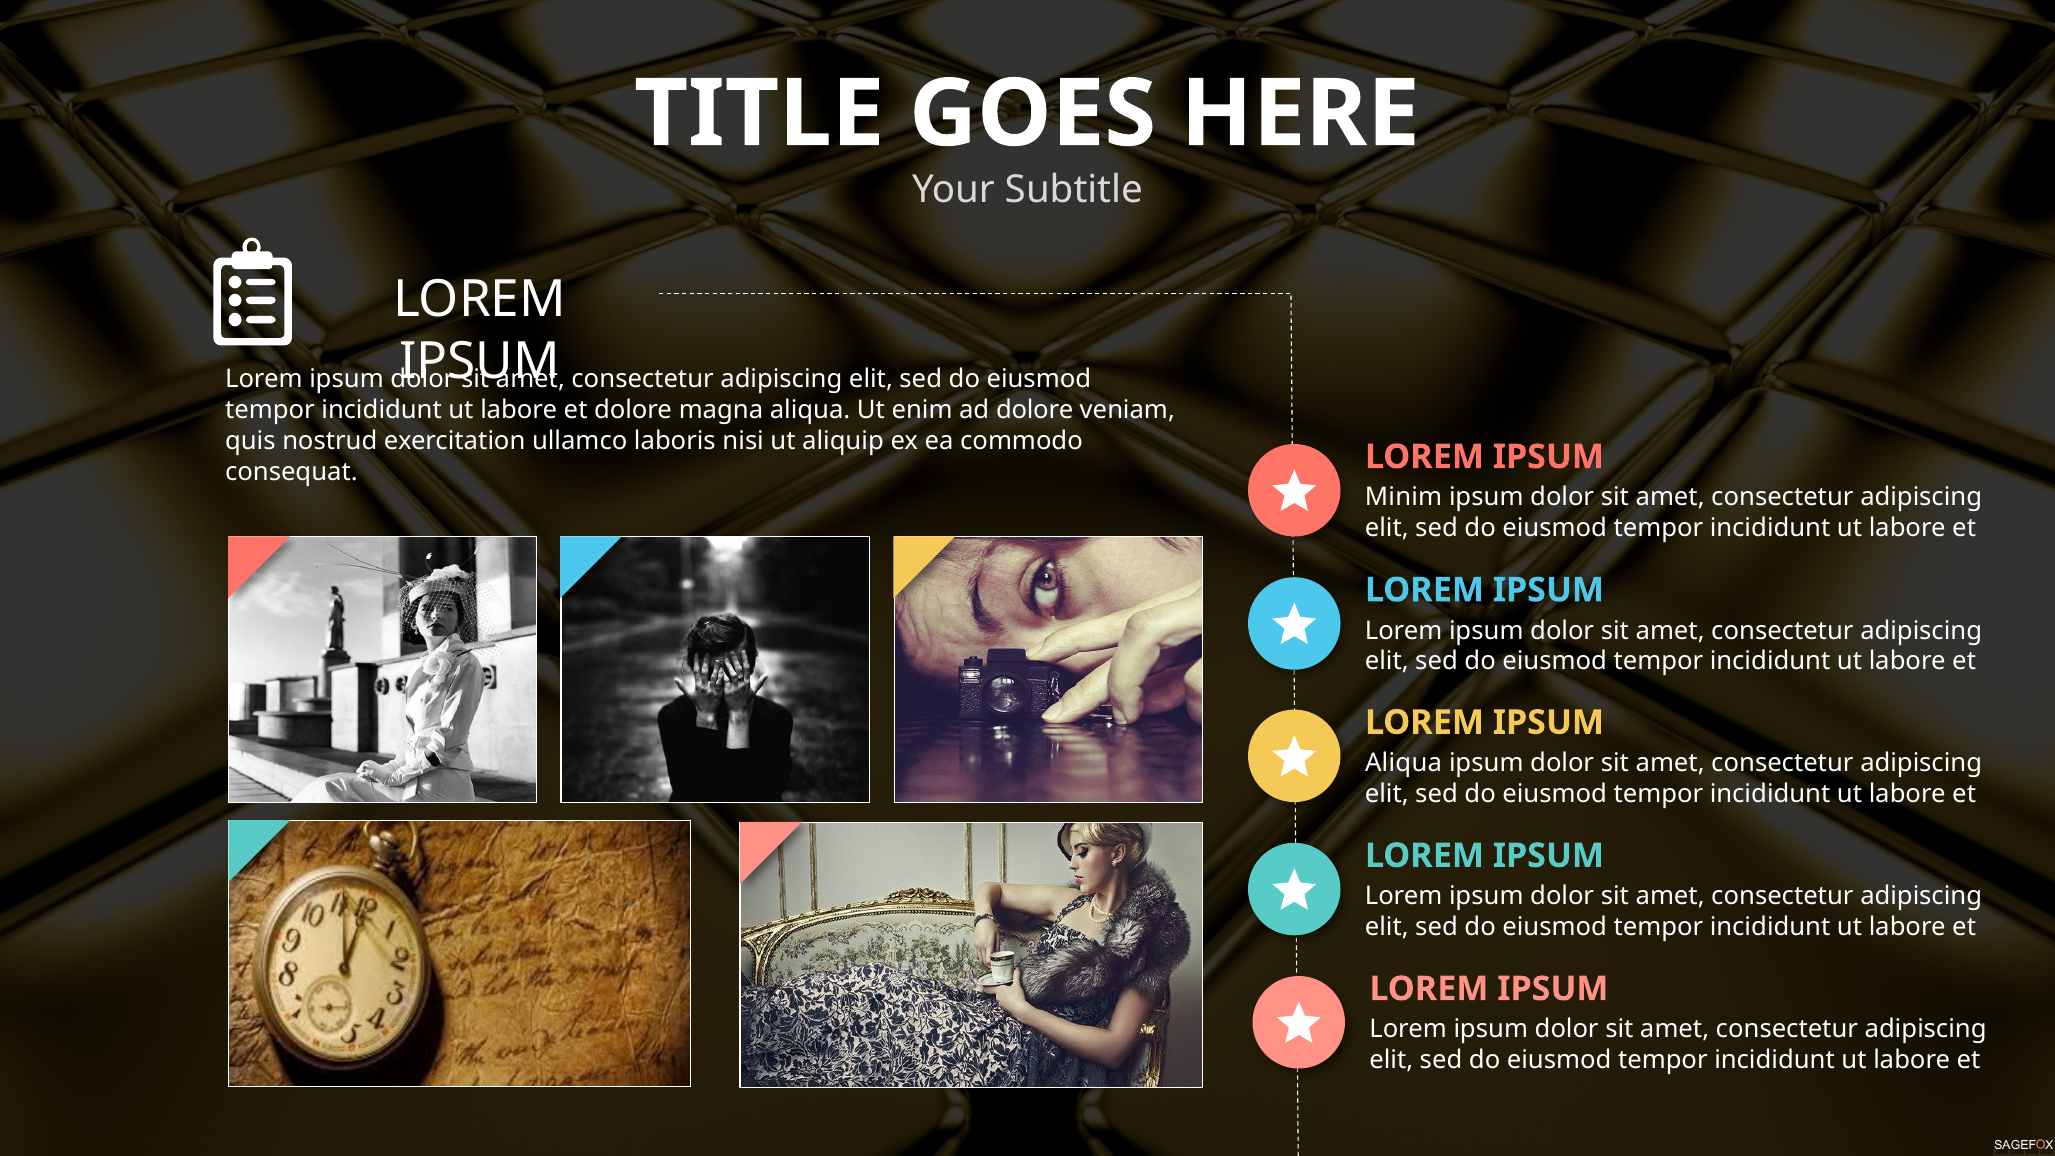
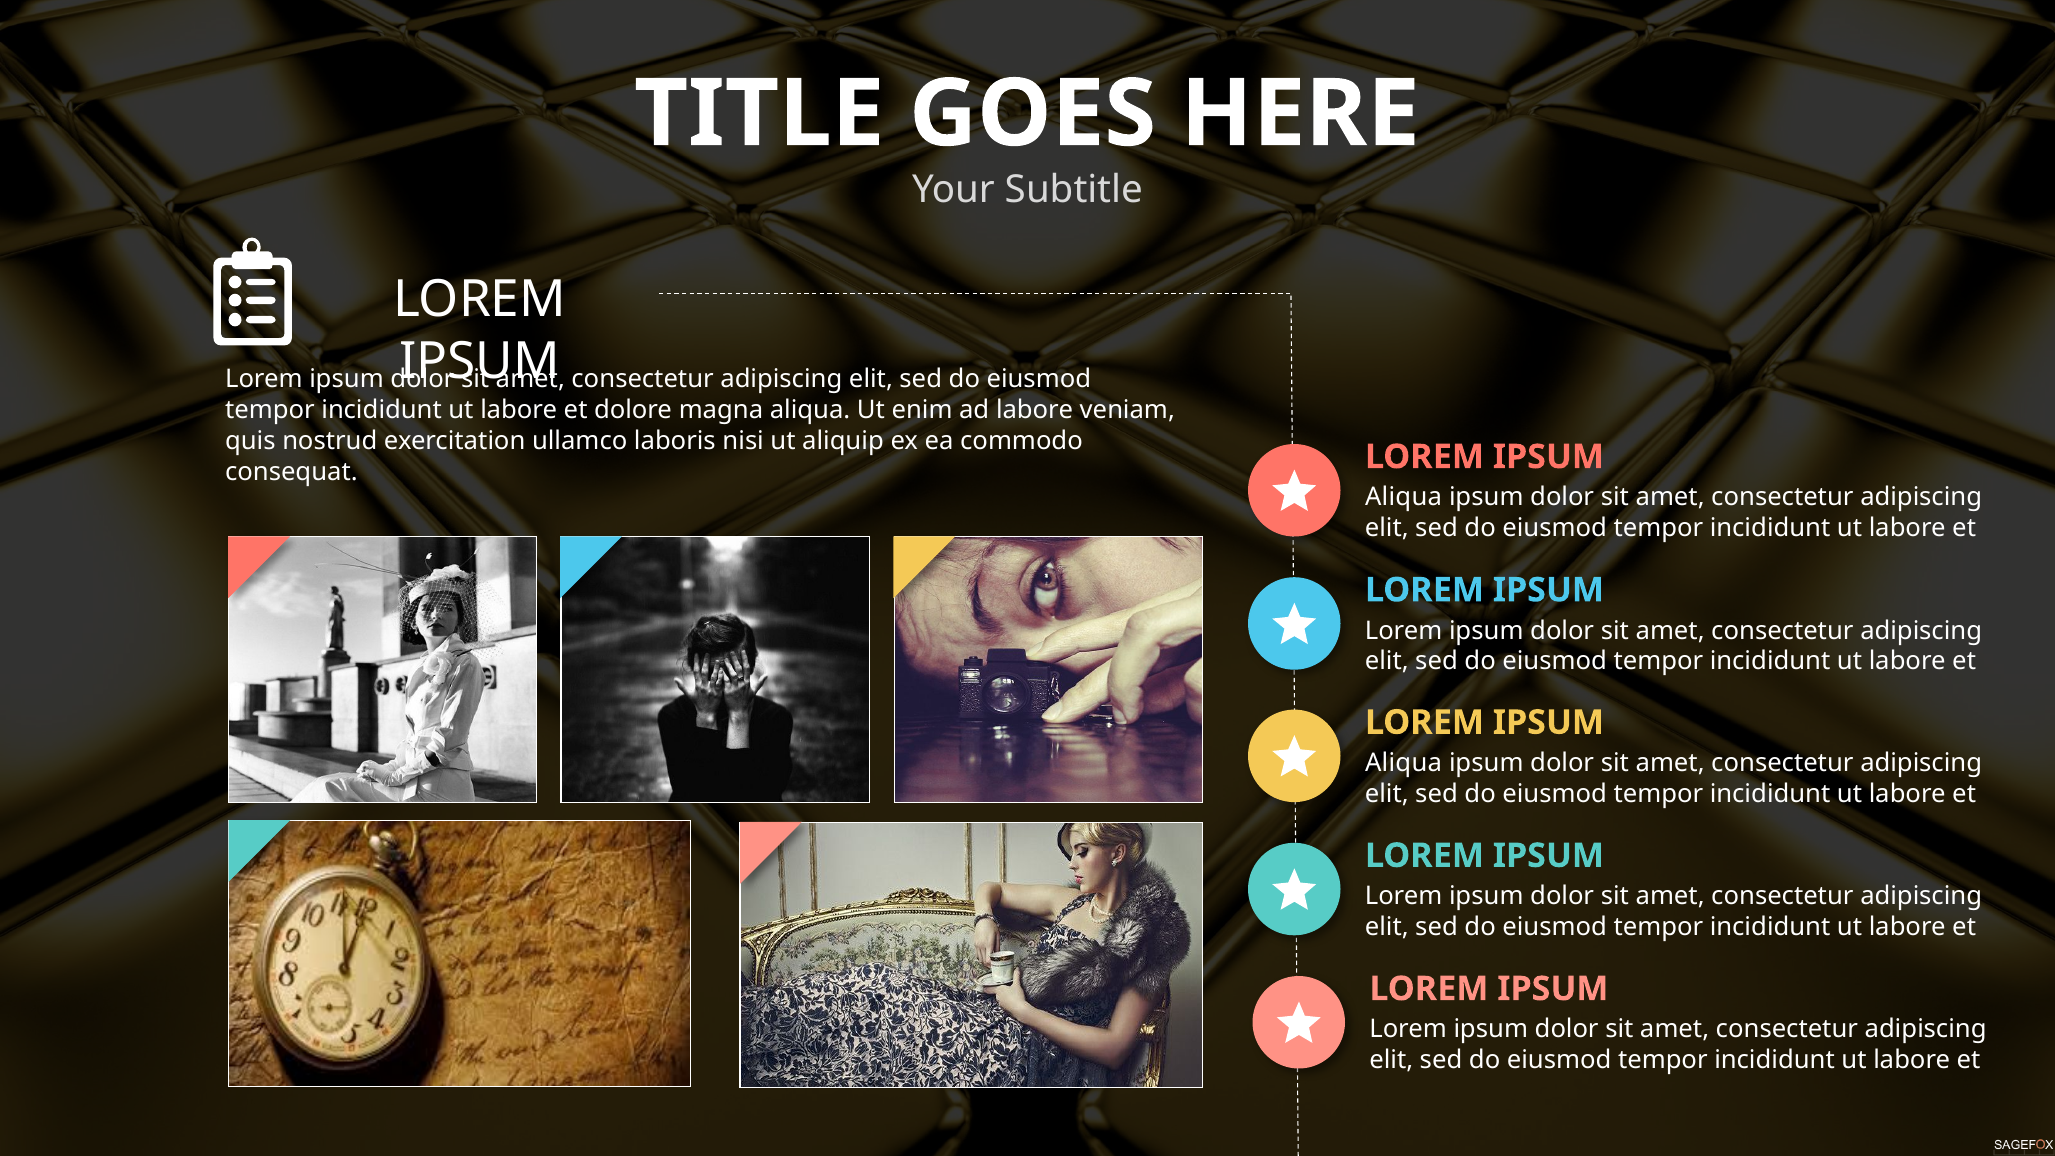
ad dolore: dolore -> labore
Minim at (1404, 497): Minim -> Aliqua
